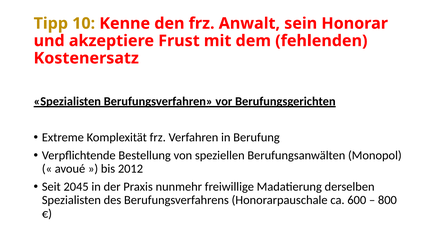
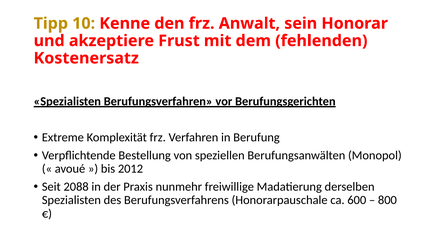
2045: 2045 -> 2088
